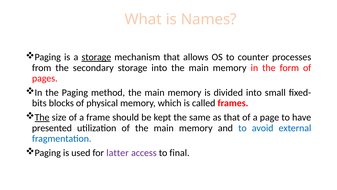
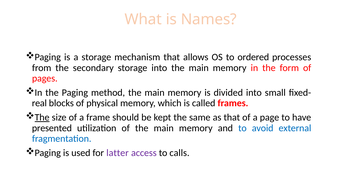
storage at (96, 57) underline: present -> none
counter: counter -> ordered
bits: bits -> real
final: final -> calls
